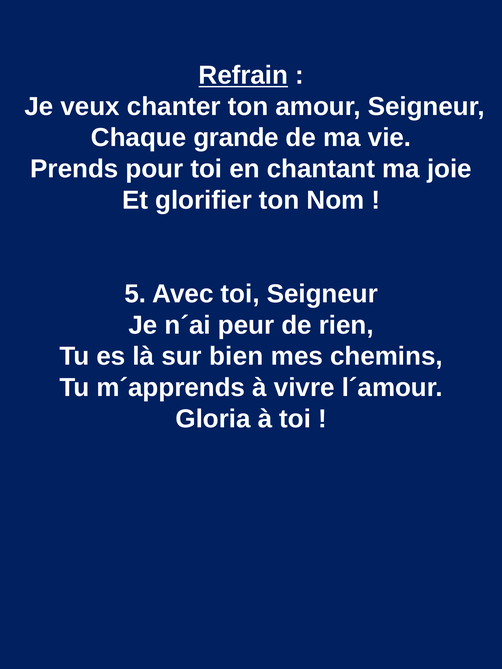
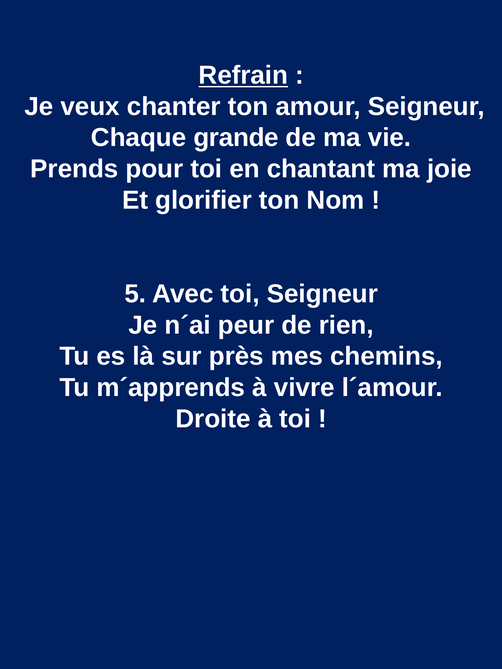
bien: bien -> près
Gloria: Gloria -> Droite
